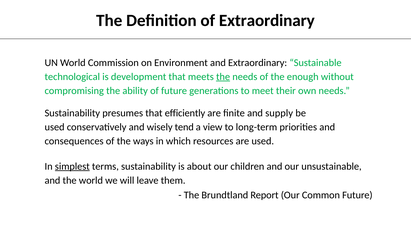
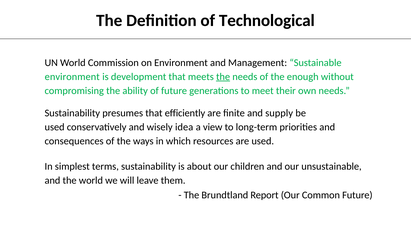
of Extraordinary: Extraordinary -> Technological
and Extraordinary: Extraordinary -> Management
technological at (72, 77): technological -> environment
tend: tend -> idea
simplest underline: present -> none
